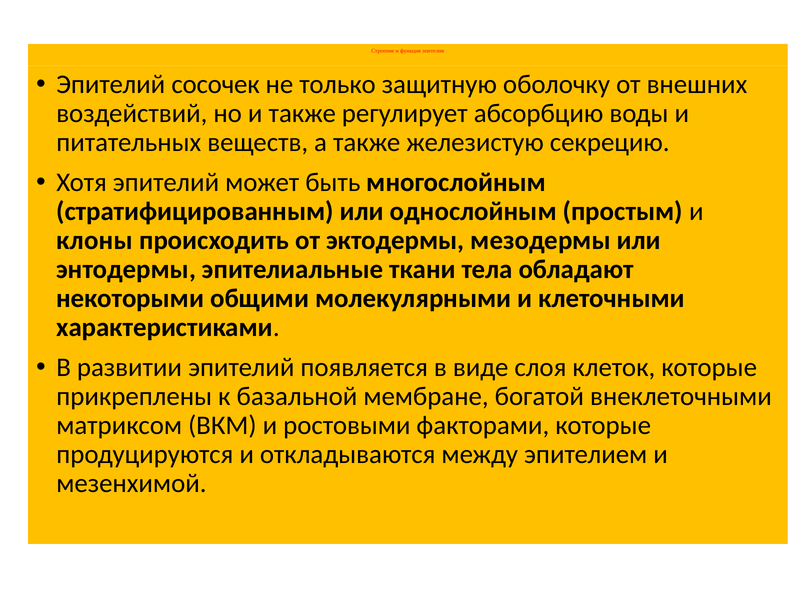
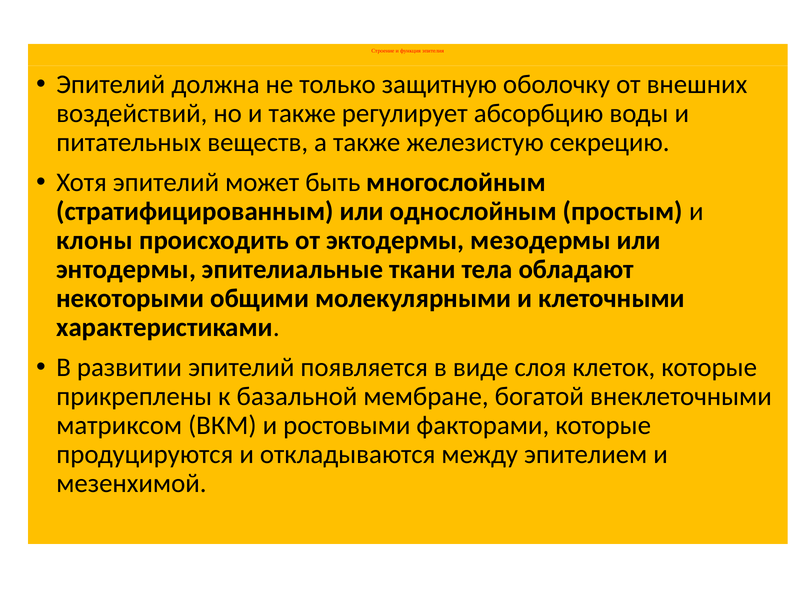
сосочек: сосочек -> должна
